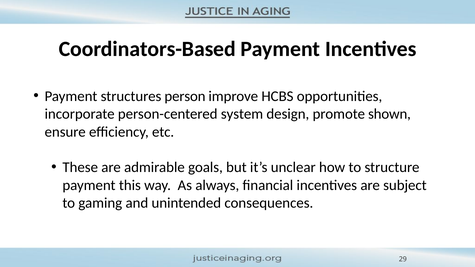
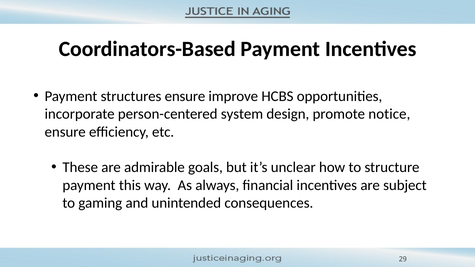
structures person: person -> ensure
shown: shown -> notice
